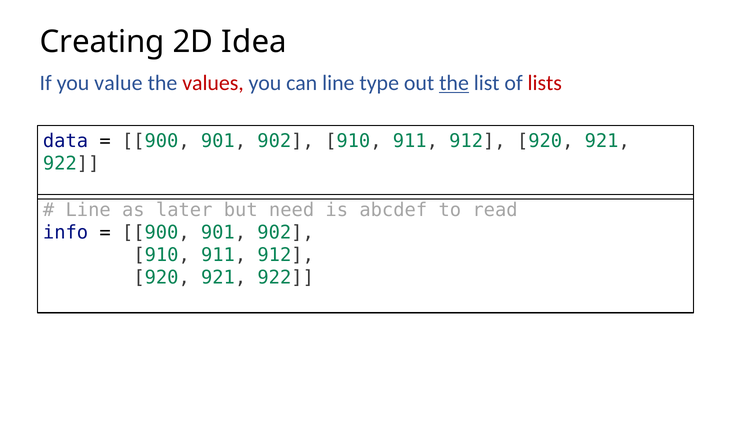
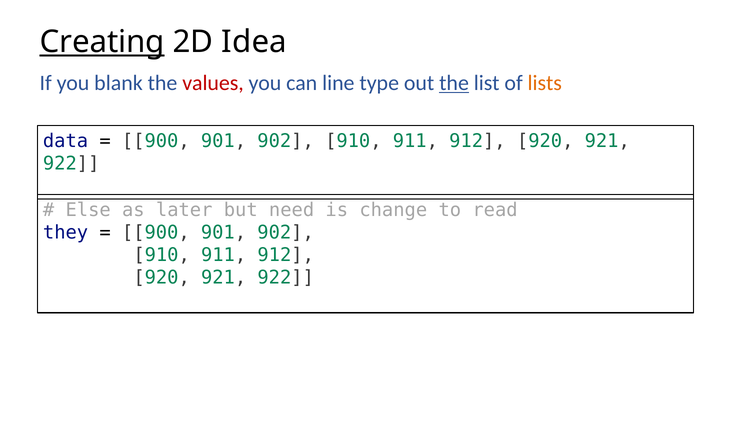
Creating underline: none -> present
value: value -> blank
lists colour: red -> orange
Line at (88, 210): Line -> Else
abcdef: abcdef -> change
info: info -> they
